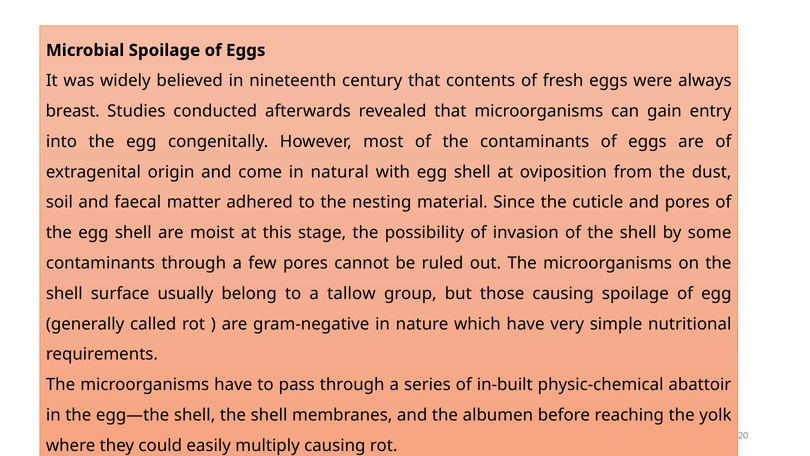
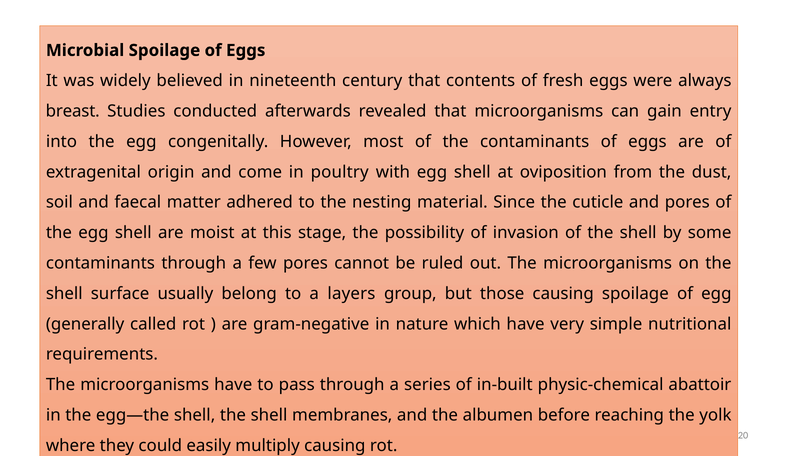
natural: natural -> poultry
tallow: tallow -> layers
